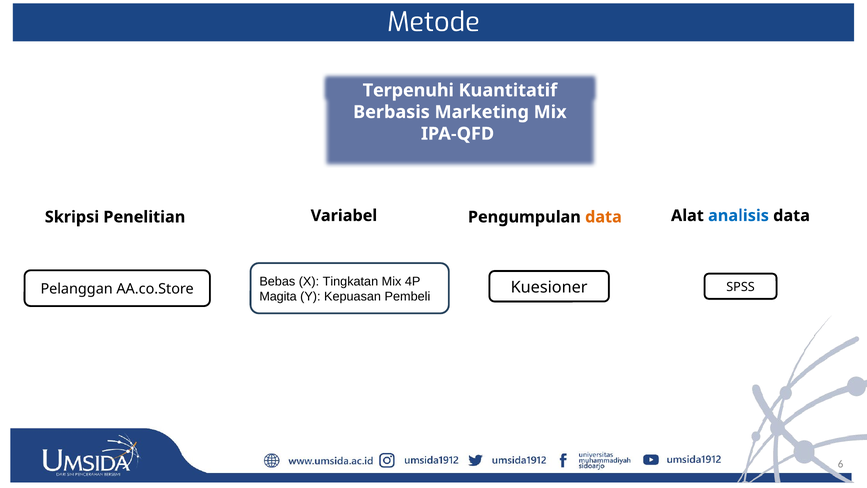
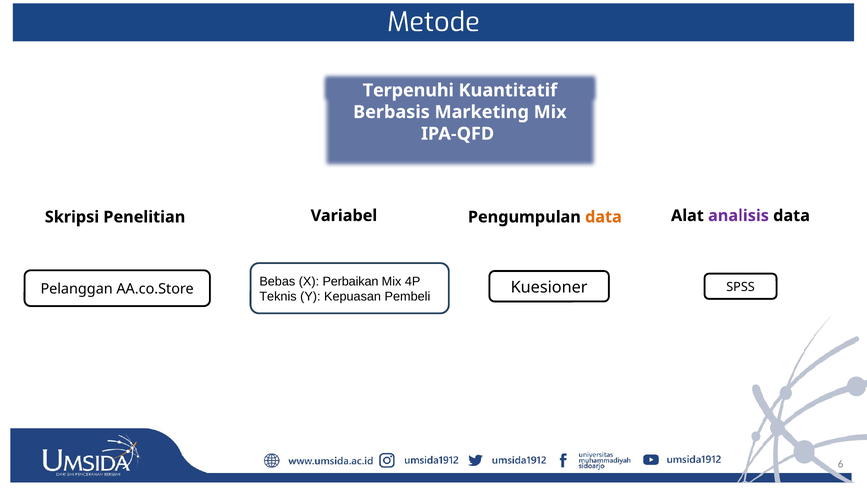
analisis colour: blue -> purple
Tingkatan: Tingkatan -> Perbaikan
Magita: Magita -> Teknis
